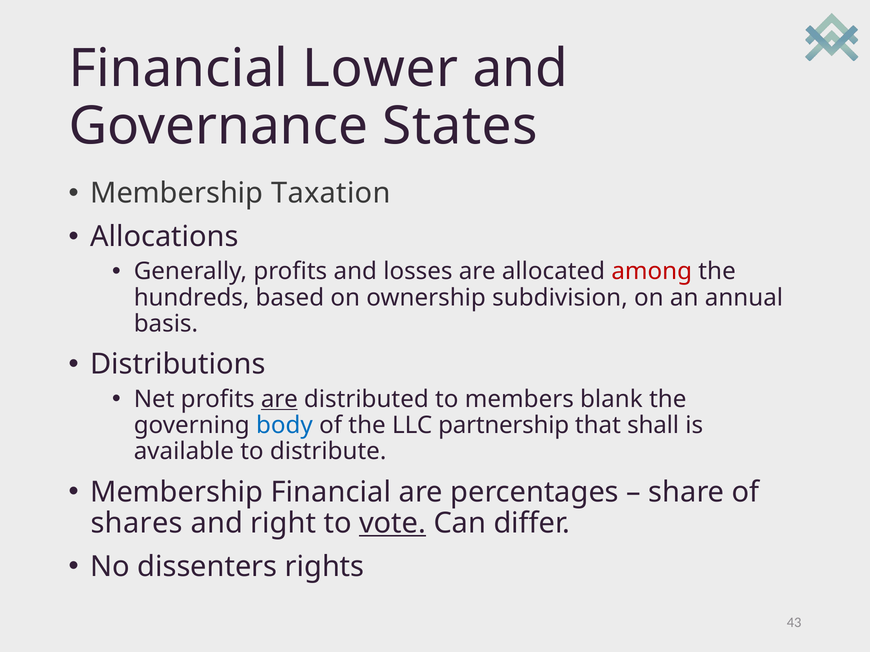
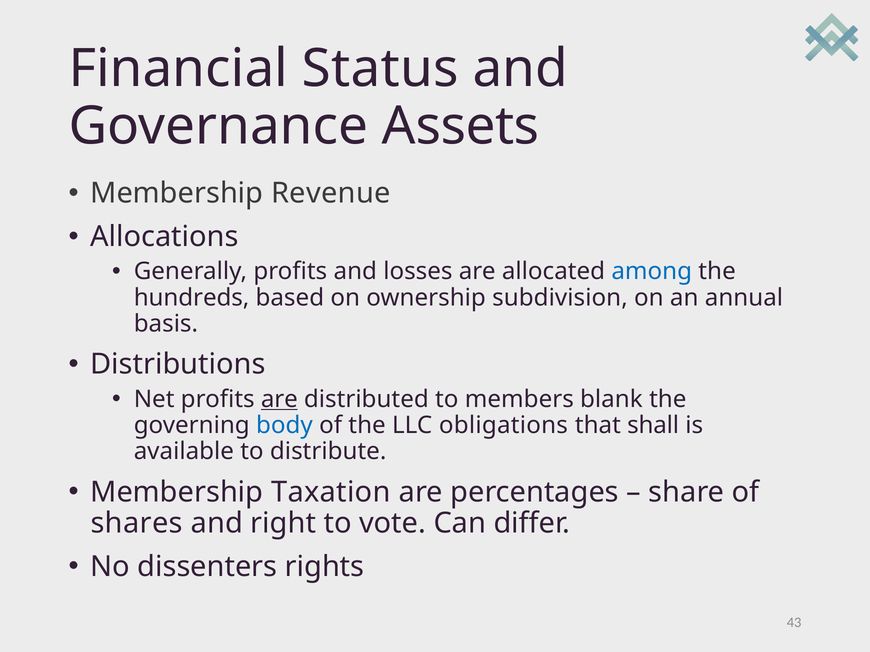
Lower: Lower -> Status
States: States -> Assets
Taxation: Taxation -> Revenue
among colour: red -> blue
partnership: partnership -> obligations
Membership Financial: Financial -> Taxation
vote underline: present -> none
